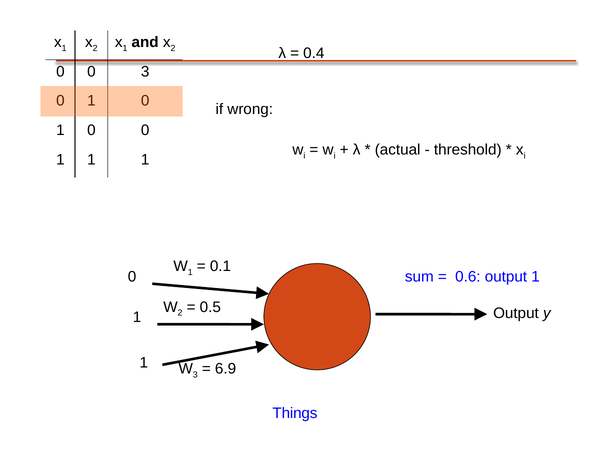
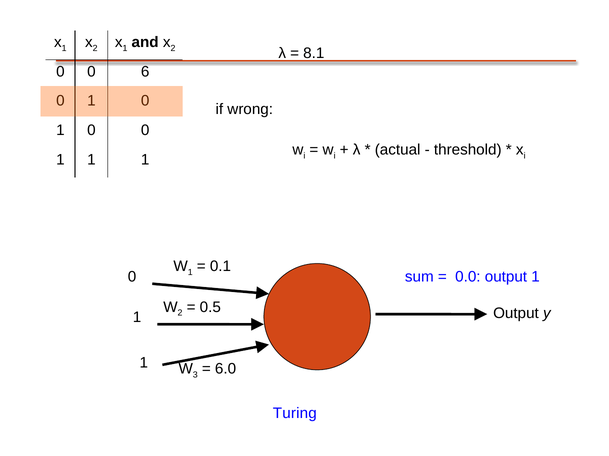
0.4: 0.4 -> 8.1
0 3: 3 -> 6
0.6: 0.6 -> 0.0
6.9: 6.9 -> 6.0
Things: Things -> Turing
